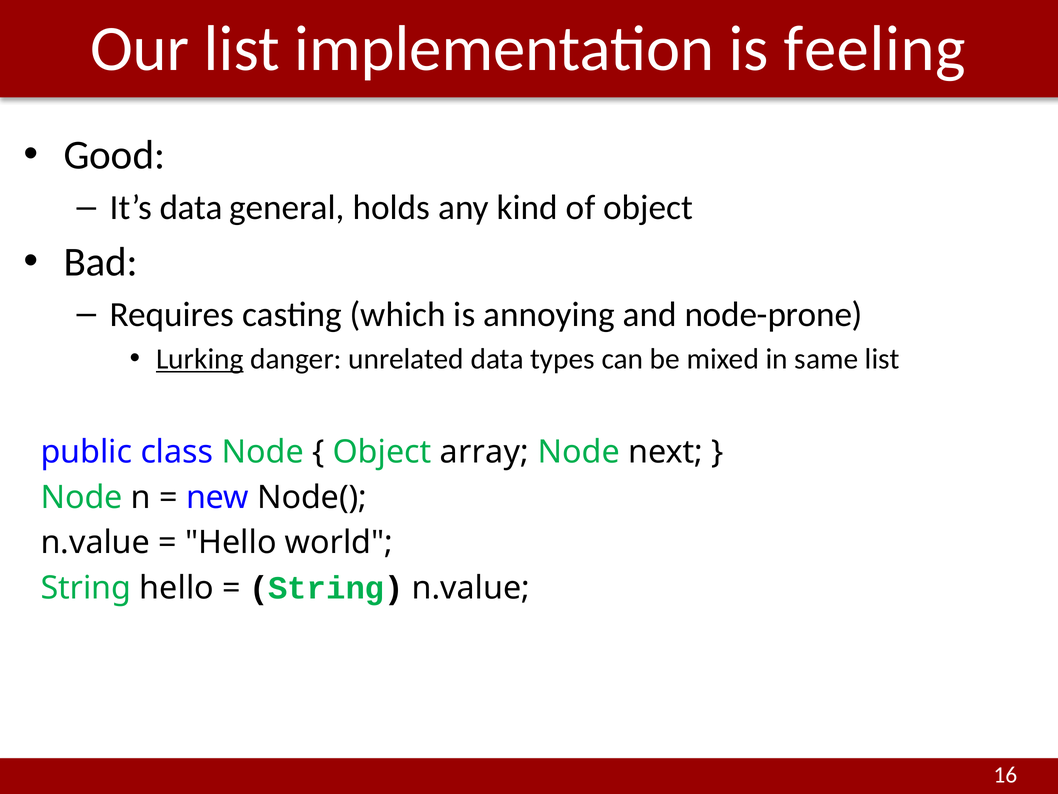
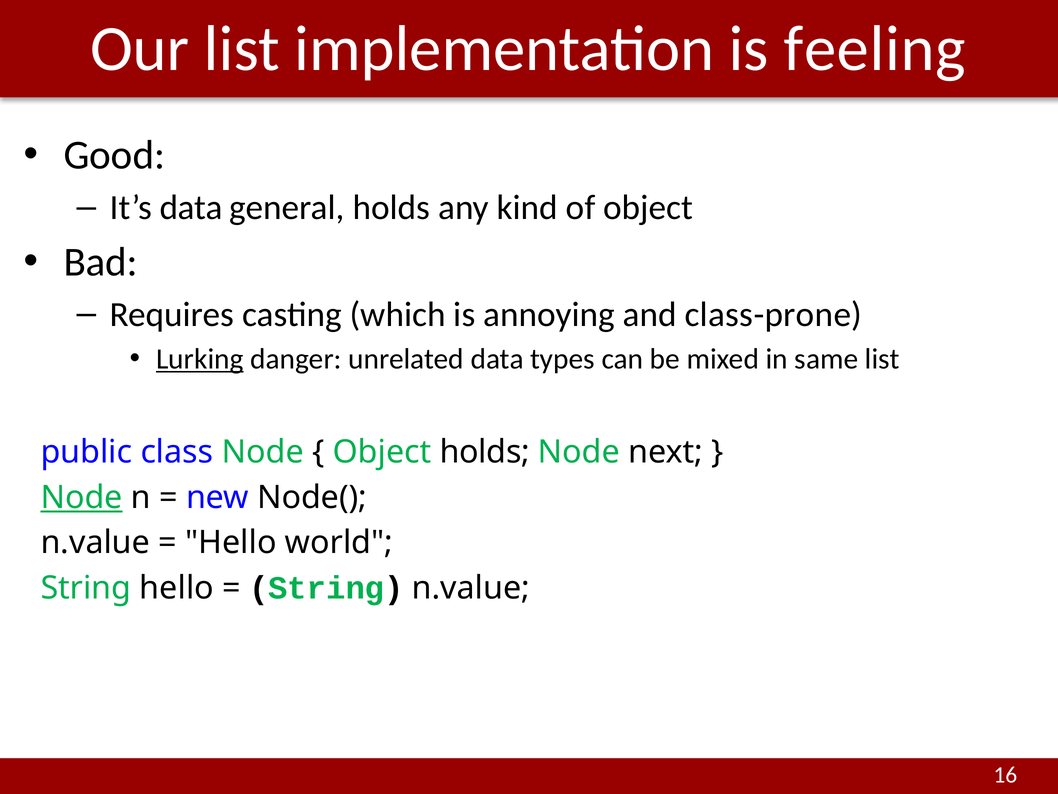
node-prone: node-prone -> class-prone
Object array: array -> holds
Node at (82, 497) underline: none -> present
